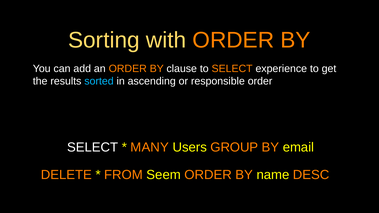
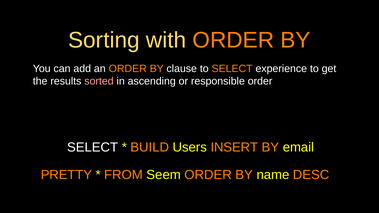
sorted colour: light blue -> pink
MANY: MANY -> BUILD
GROUP: GROUP -> INSERT
DELETE: DELETE -> PRETTY
